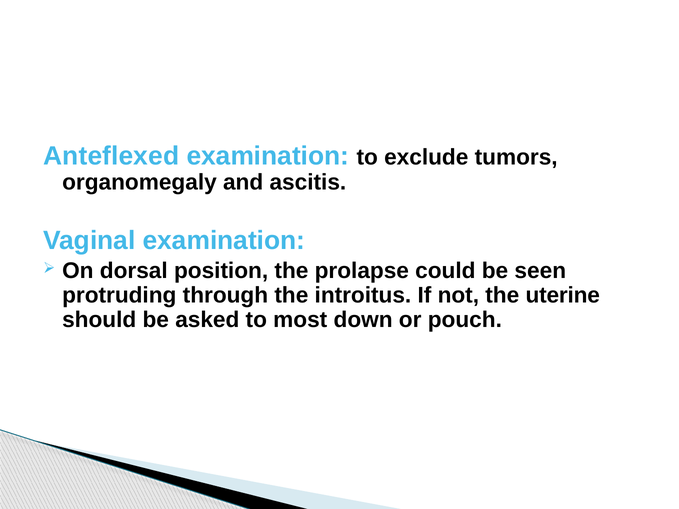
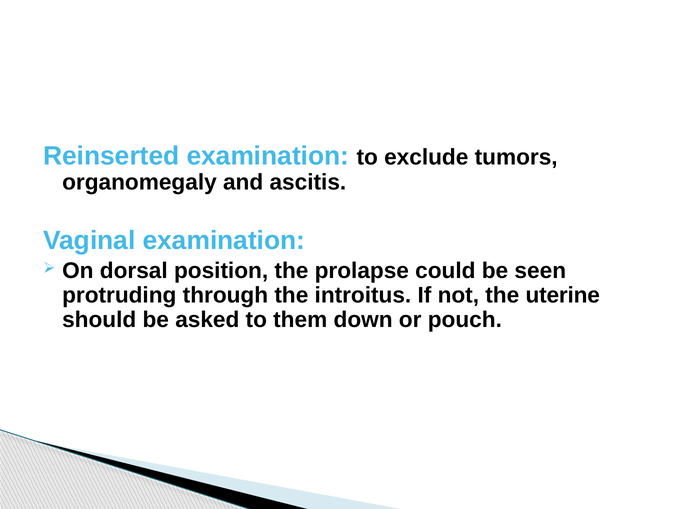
Anteflexed: Anteflexed -> Reinserted
most: most -> them
